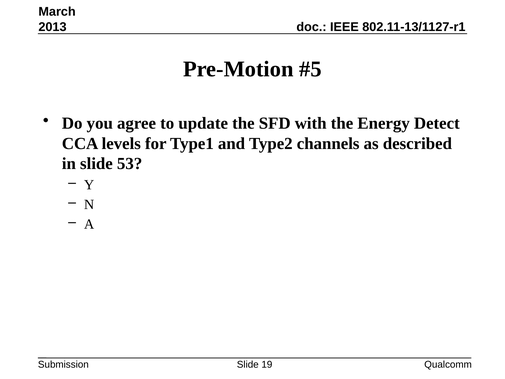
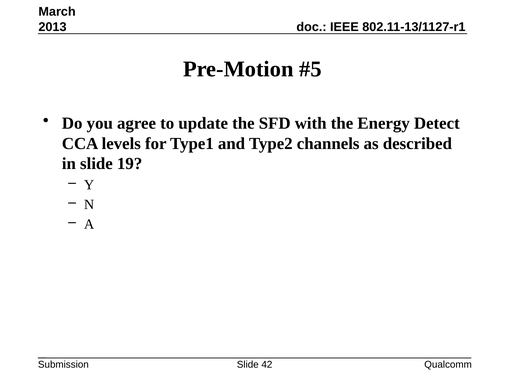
53: 53 -> 19
19: 19 -> 42
